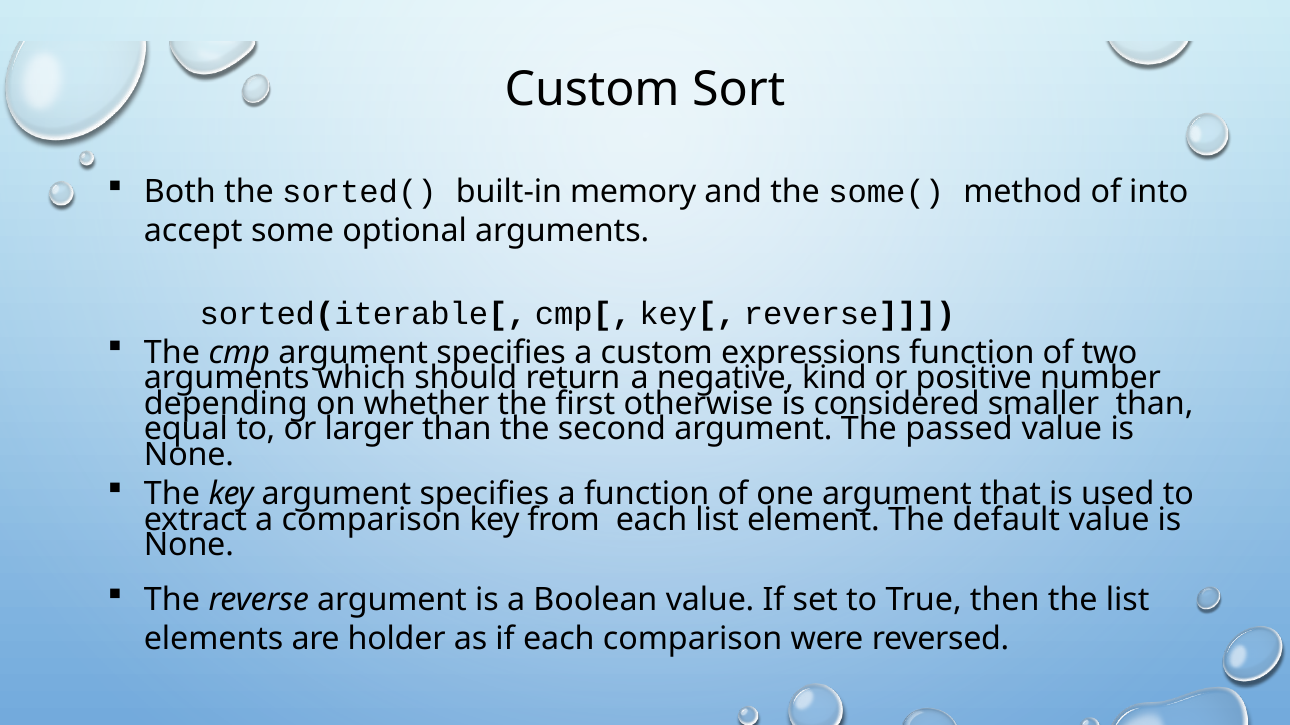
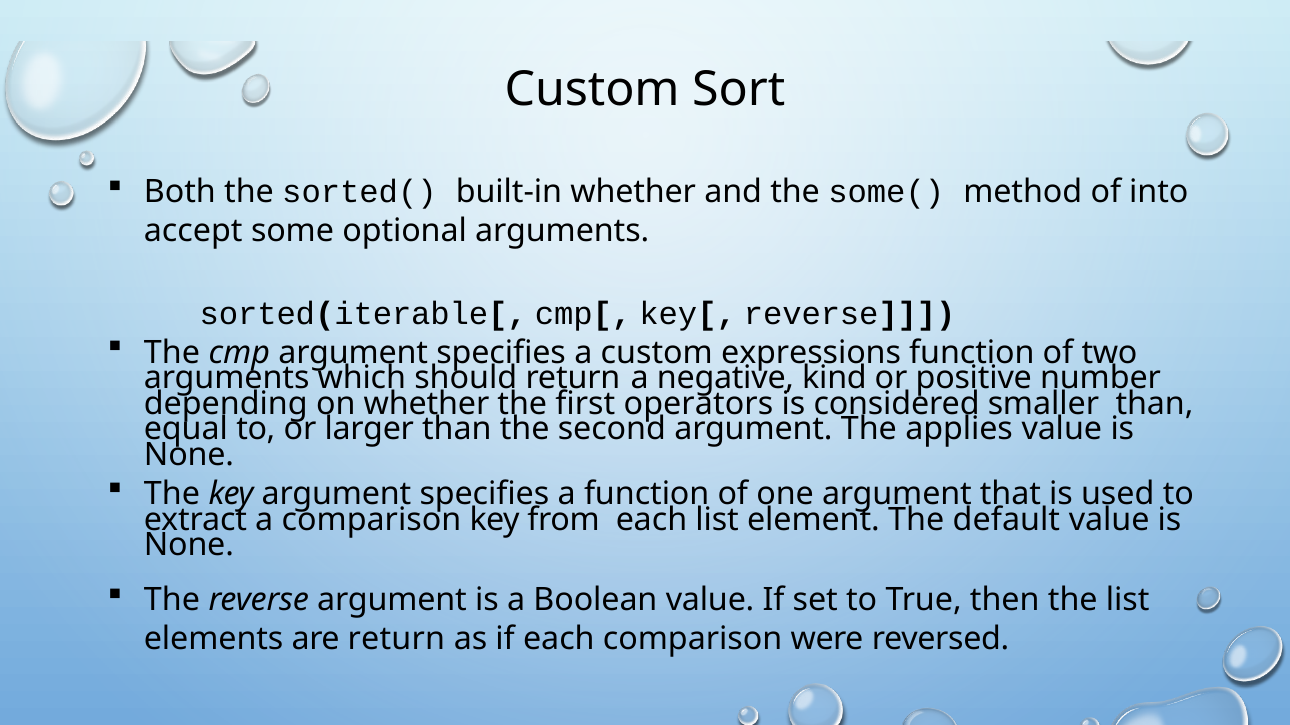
built-in memory: memory -> whether
otherwise: otherwise -> operators
passed: passed -> applies
are holder: holder -> return
